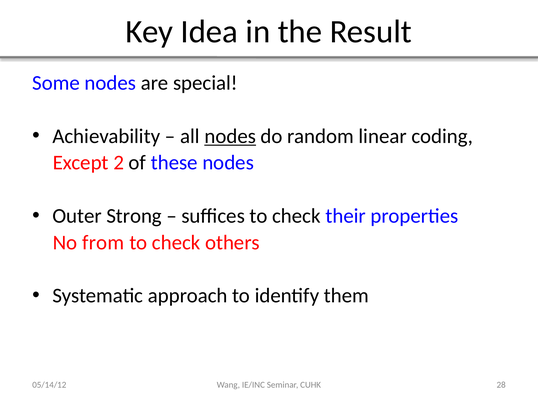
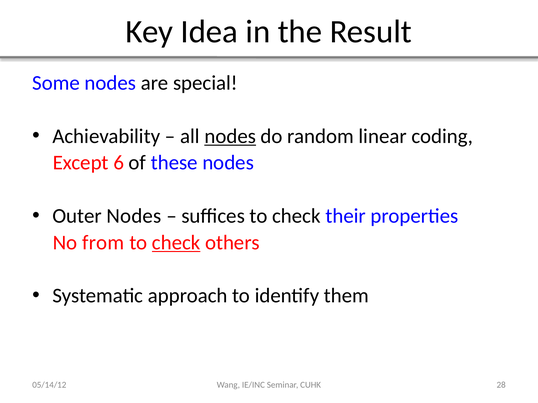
2: 2 -> 6
Outer Strong: Strong -> Nodes
check at (176, 243) underline: none -> present
